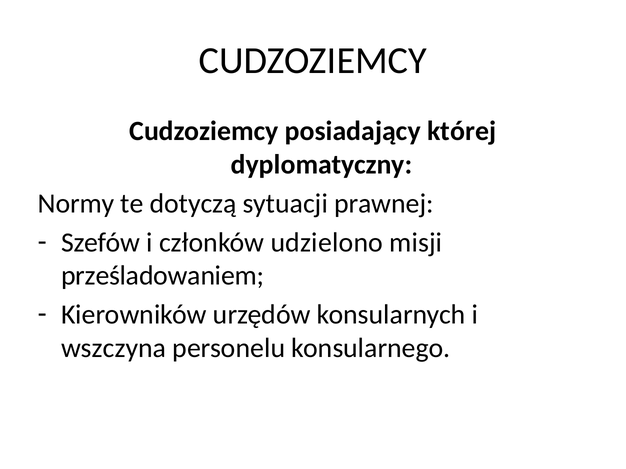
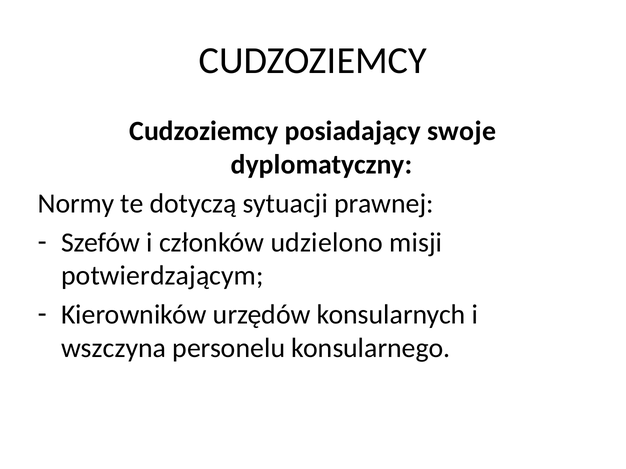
której: której -> swoje
prześladowaniem: prześladowaniem -> potwierdzającym
